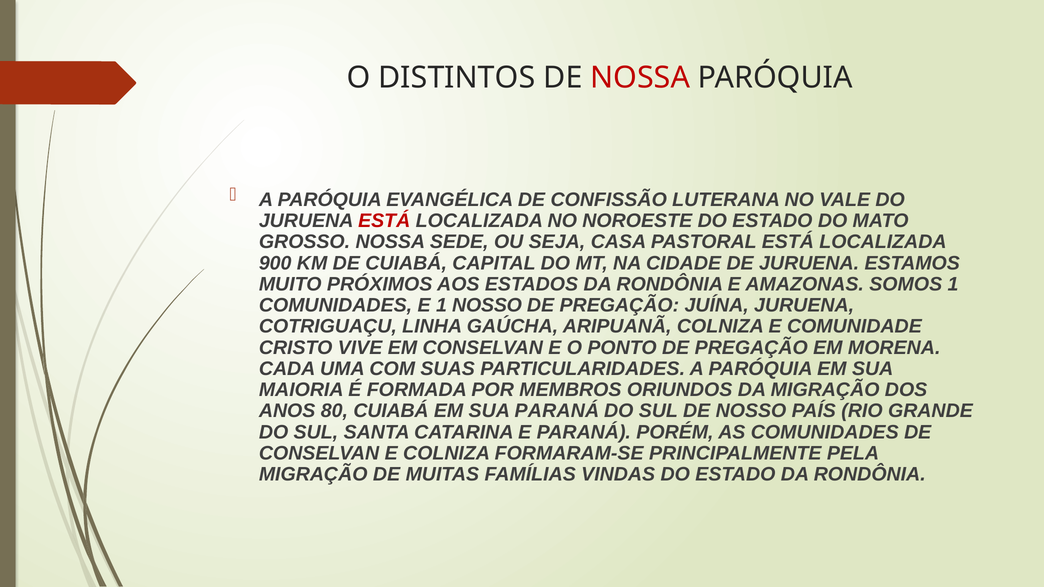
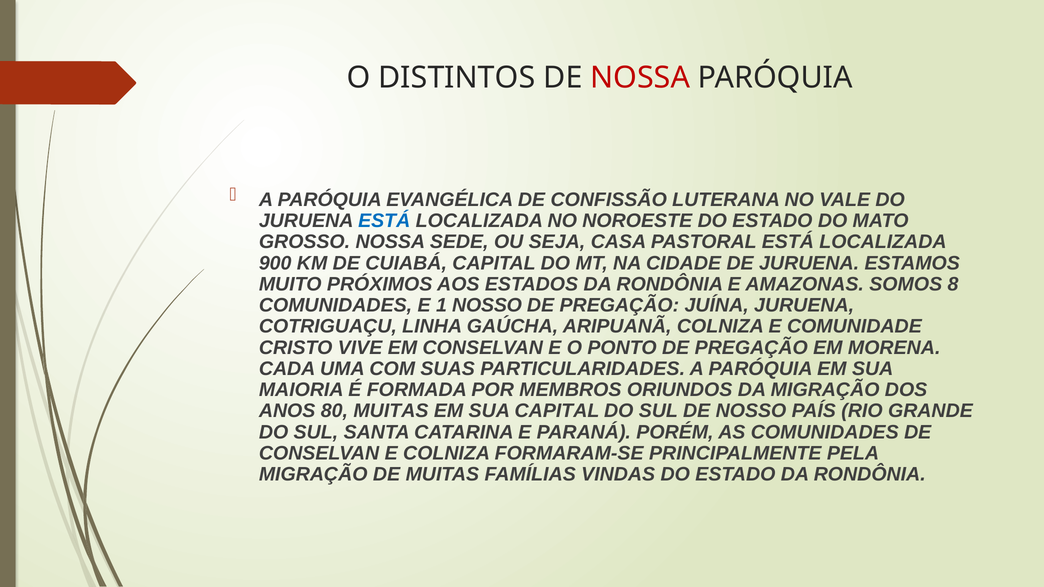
ESTÁ at (384, 221) colour: red -> blue
SOMOS 1: 1 -> 8
80 CUIABÁ: CUIABÁ -> MUITAS
SUA PARANÁ: PARANÁ -> CAPITAL
